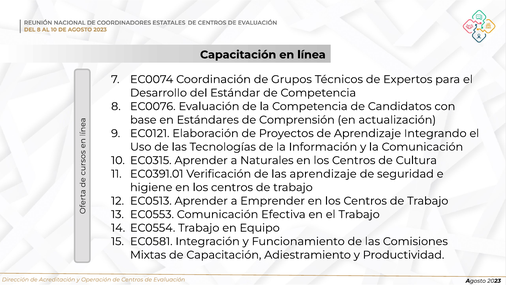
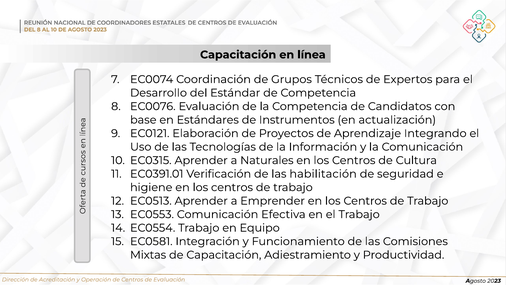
Comprensión: Comprensión -> Instrumentos
las aprendizaje: aprendizaje -> habilitación
